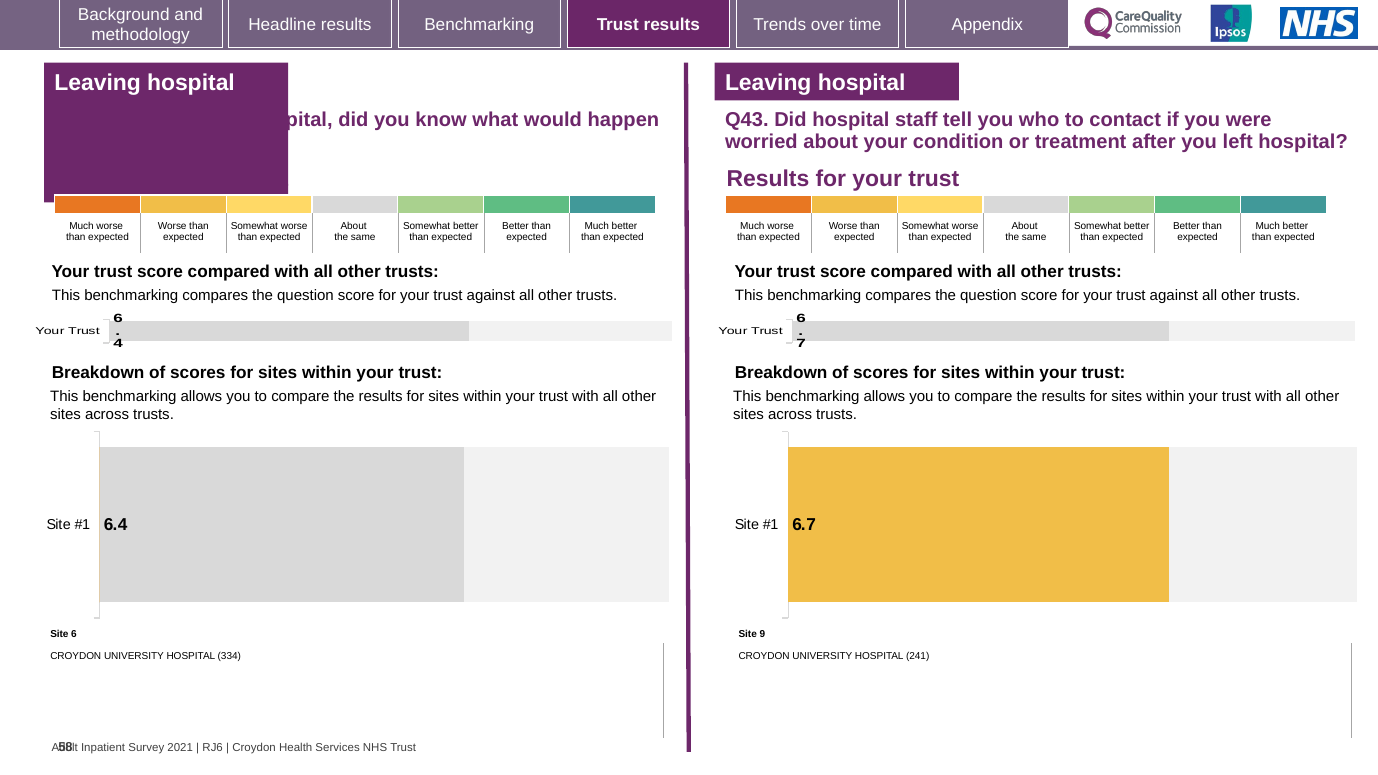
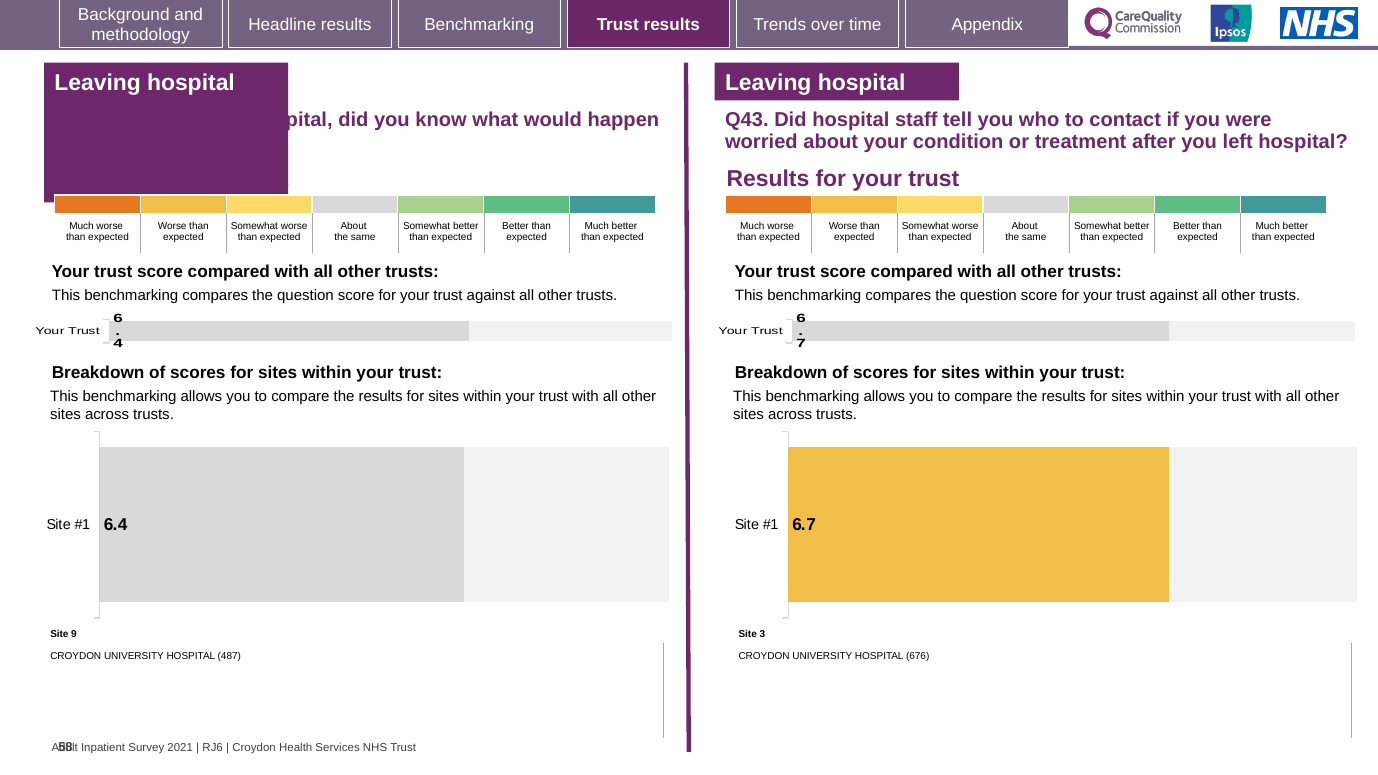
Site 6: 6 -> 9
9: 9 -> 3
334: 334 -> 487
241: 241 -> 676
